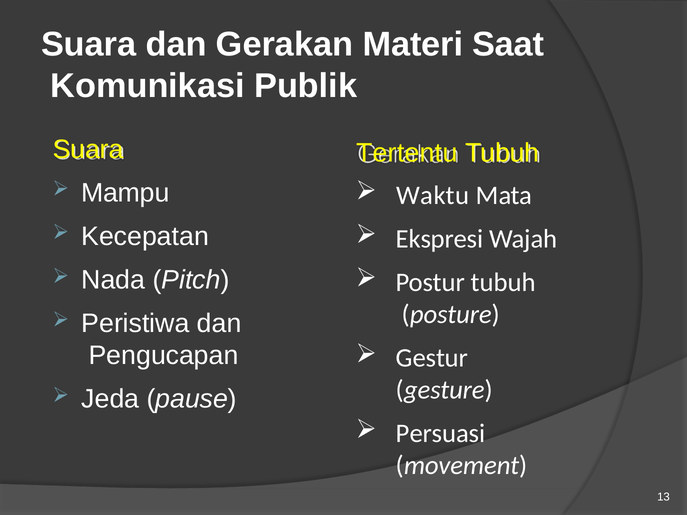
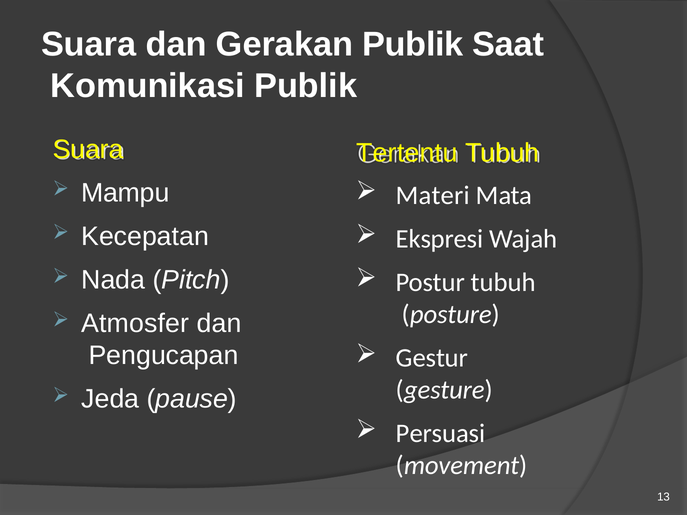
Gerakan Materi: Materi -> Publik
Waktu: Waktu -> Materi
Peristiwa: Peristiwa -> Atmosfer
